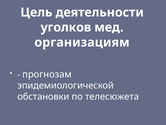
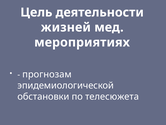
уголков: уголков -> жизней
организациям: организациям -> мероприятиях
